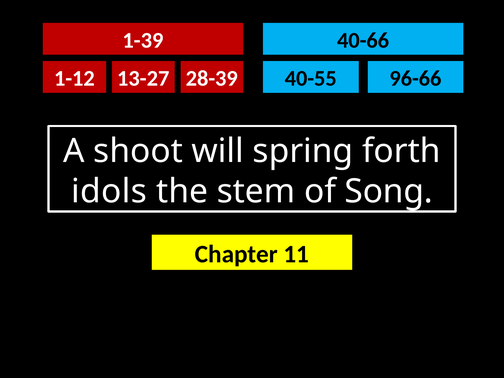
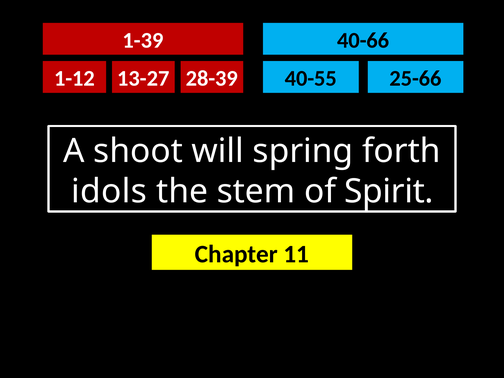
96-66: 96-66 -> 25-66
Song: Song -> Spirit
